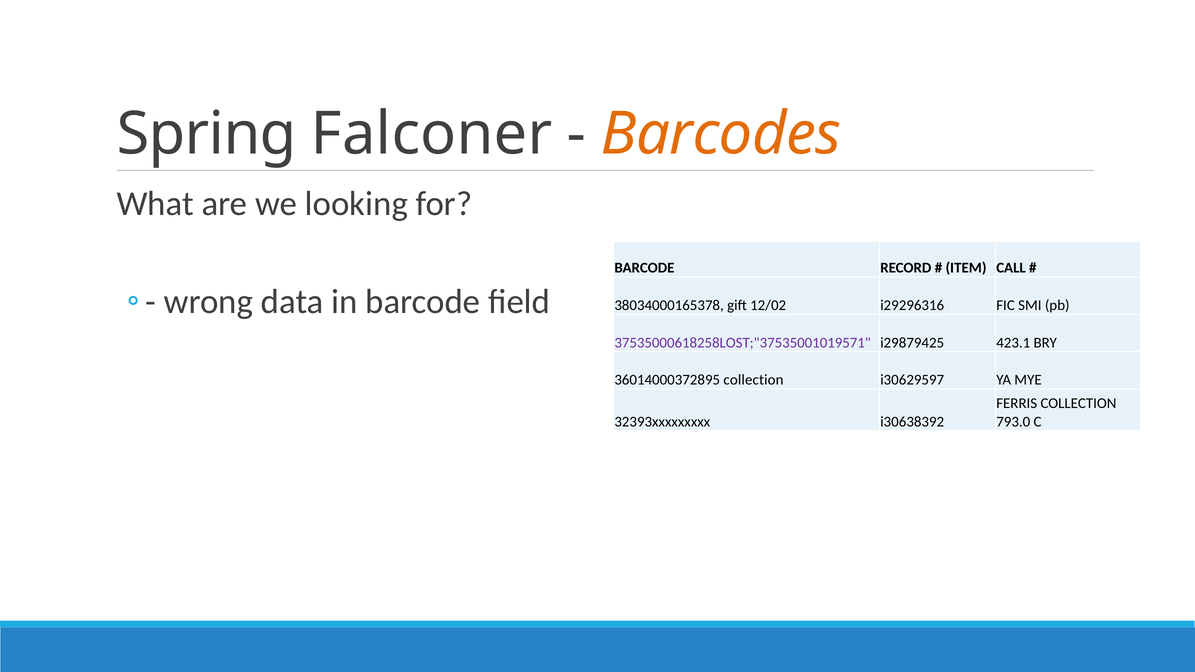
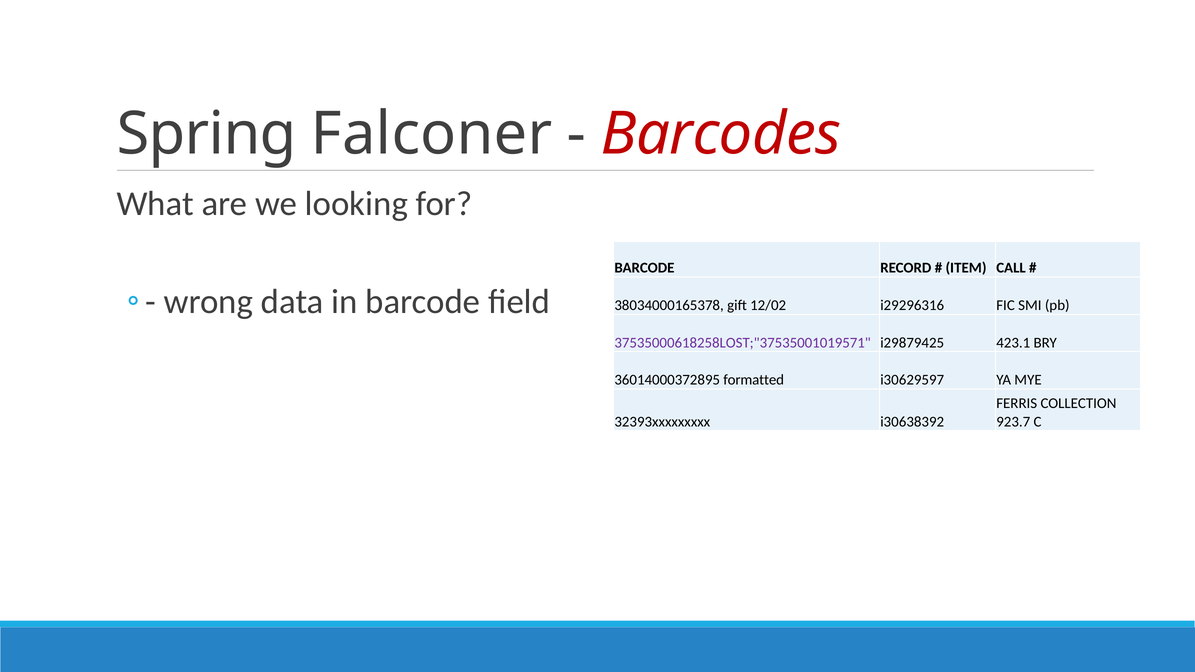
Barcodes colour: orange -> red
36014000372895 collection: collection -> formatted
793.0: 793.0 -> 923.7
